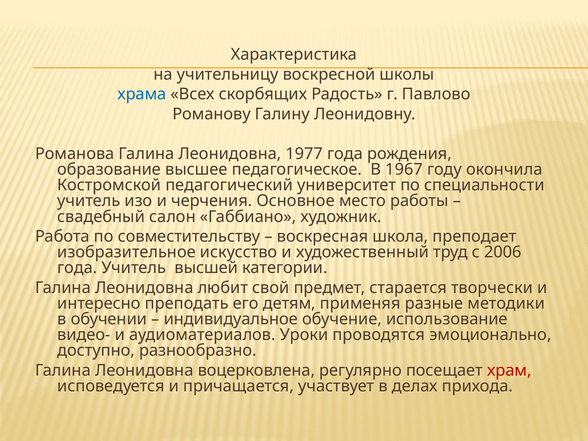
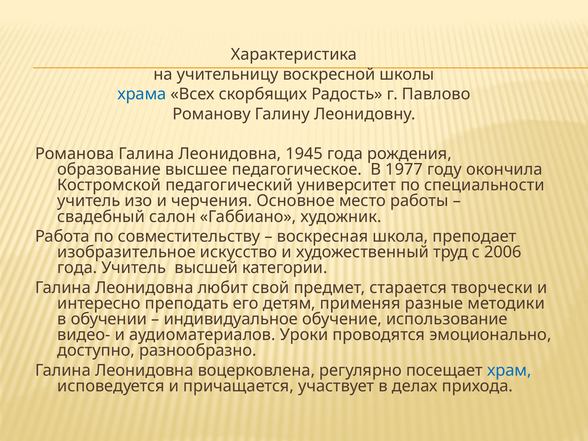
1977: 1977 -> 1945
1967: 1967 -> 1977
храм colour: red -> blue
